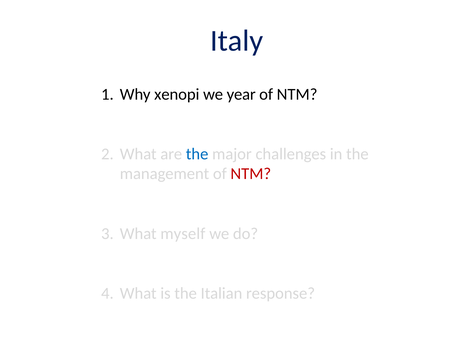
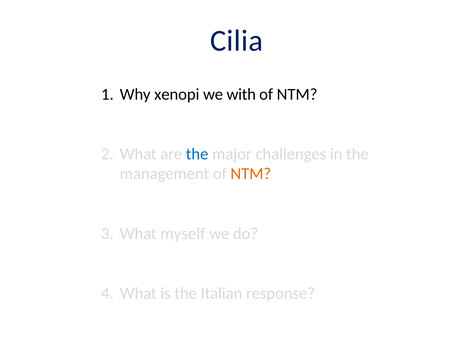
Italy: Italy -> Cilia
year: year -> with
NTM at (251, 174) colour: red -> orange
